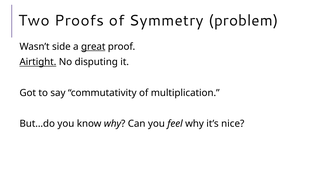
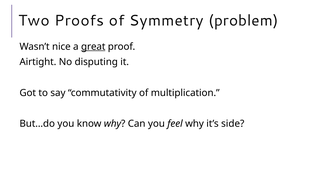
side: side -> nice
Airtight underline: present -> none
nice: nice -> side
